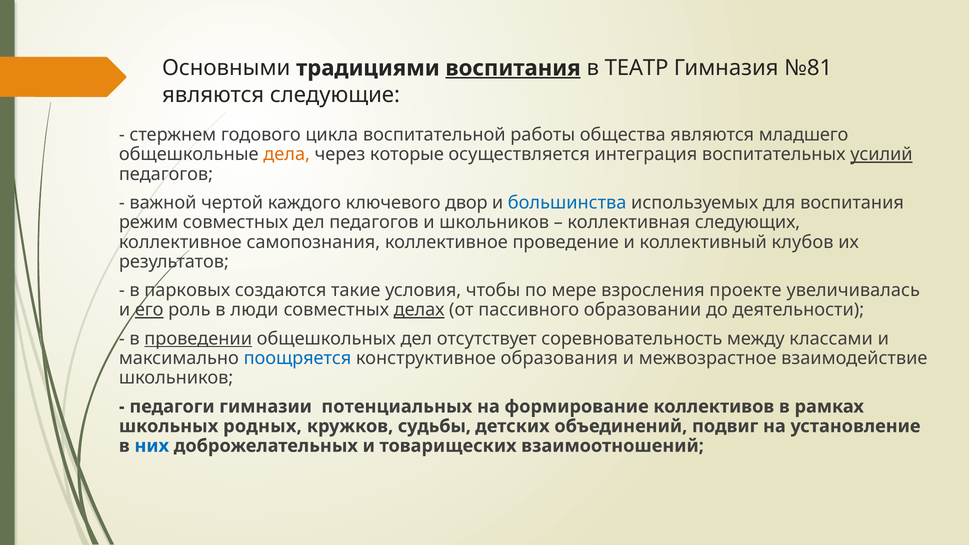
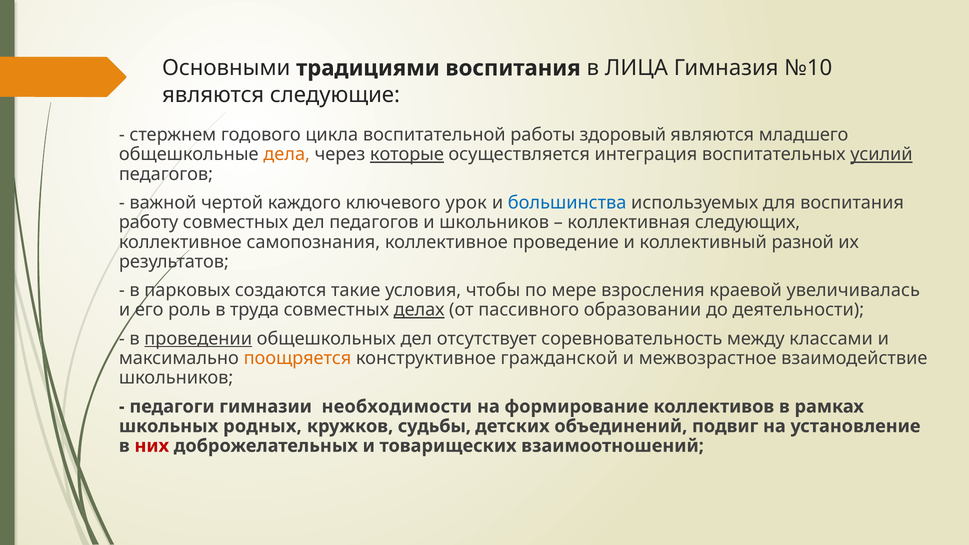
воспитания at (513, 68) underline: present -> none
ТЕАТР: ТЕАТР -> ЛИЦА
№81: №81 -> №10
общества: общества -> здоровый
которые underline: none -> present
двор: двор -> урок
режим: режим -> работу
клубов: клубов -> разной
проекте: проекте -> краевой
его underline: present -> none
люди: люди -> труда
поощряется colour: blue -> orange
образования: образования -> гражданской
потенциальных: потенциальных -> необходимости
них colour: blue -> red
